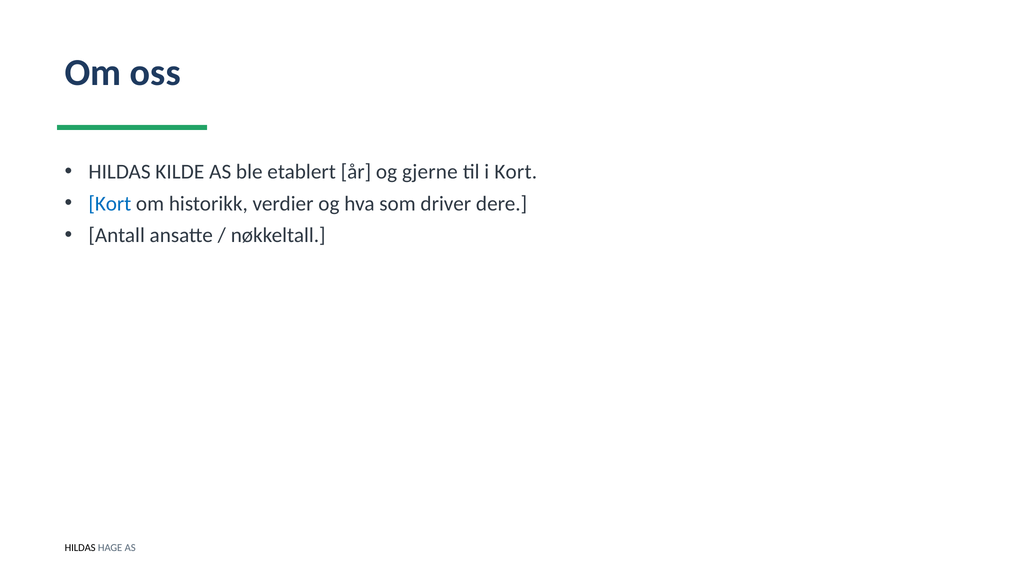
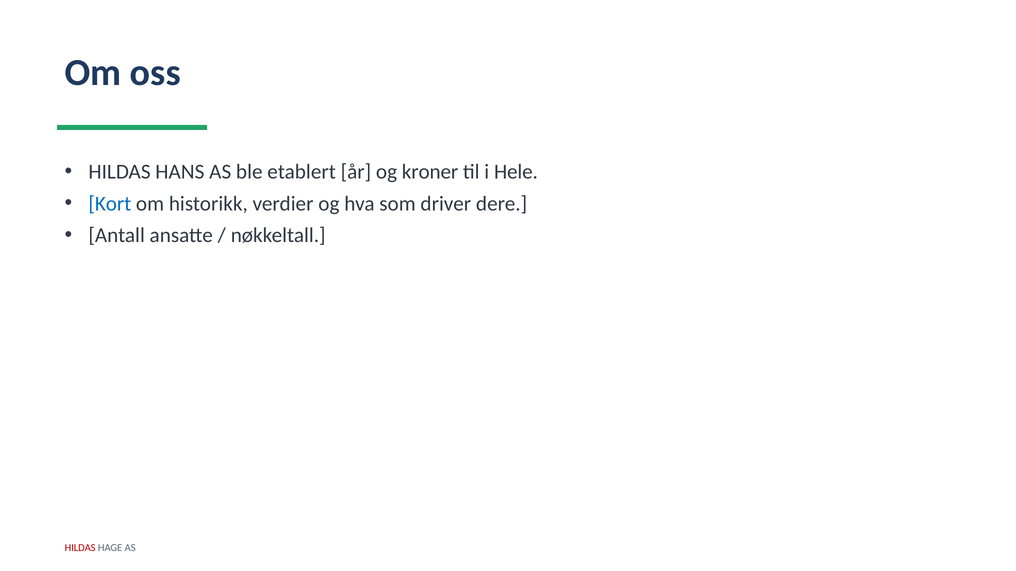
KILDE: KILDE -> HANS
gjerne: gjerne -> kroner
i Kort: Kort -> Hele
HILDAS at (80, 548) colour: black -> red
